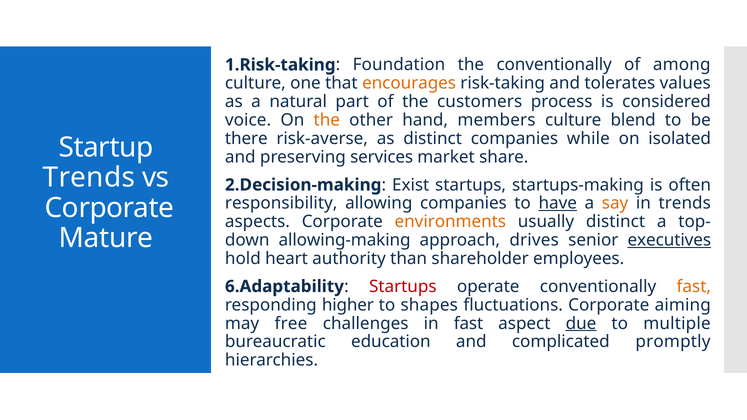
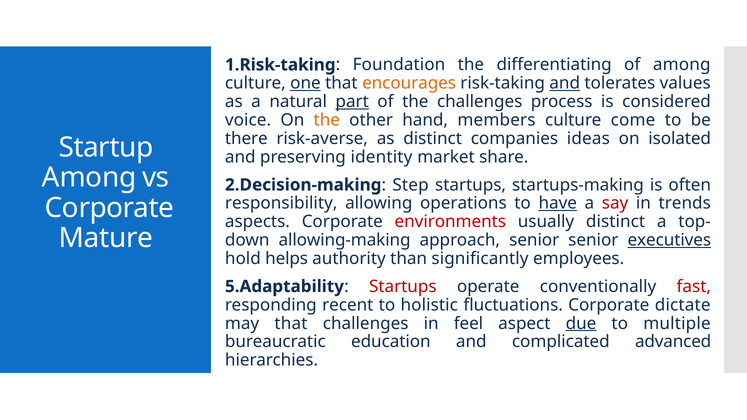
the conventionally: conventionally -> differentiating
one underline: none -> present
and at (565, 83) underline: none -> present
part underline: none -> present
the customers: customers -> challenges
blend: blend -> come
while: while -> ideas
services: services -> identity
Trends at (89, 178): Trends -> Among
Exist: Exist -> Step
allowing companies: companies -> operations
say colour: orange -> red
environments colour: orange -> red
approach drives: drives -> senior
heart: heart -> helps
shareholder: shareholder -> significantly
6.Adaptability: 6.Adaptability -> 5.Adaptability
fast at (694, 287) colour: orange -> red
higher: higher -> recent
shapes: shapes -> holistic
aiming: aiming -> dictate
may free: free -> that
in fast: fast -> feel
promptly: promptly -> advanced
